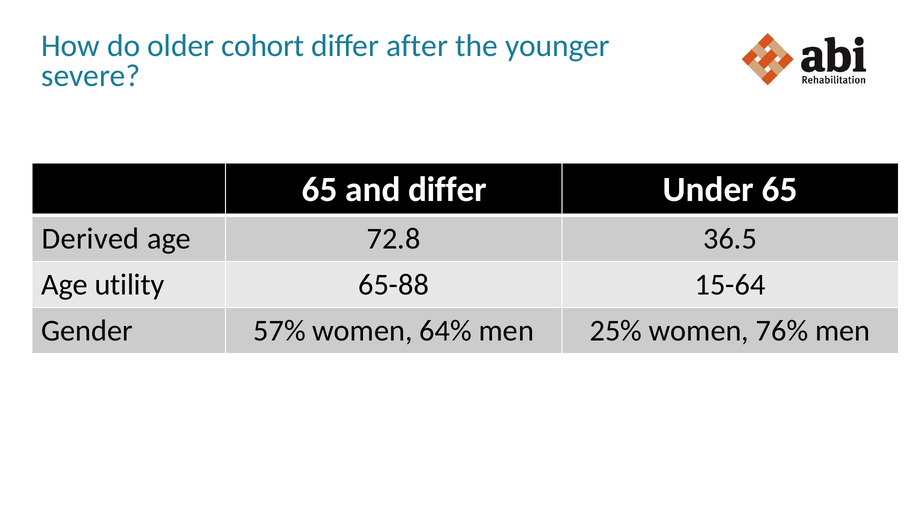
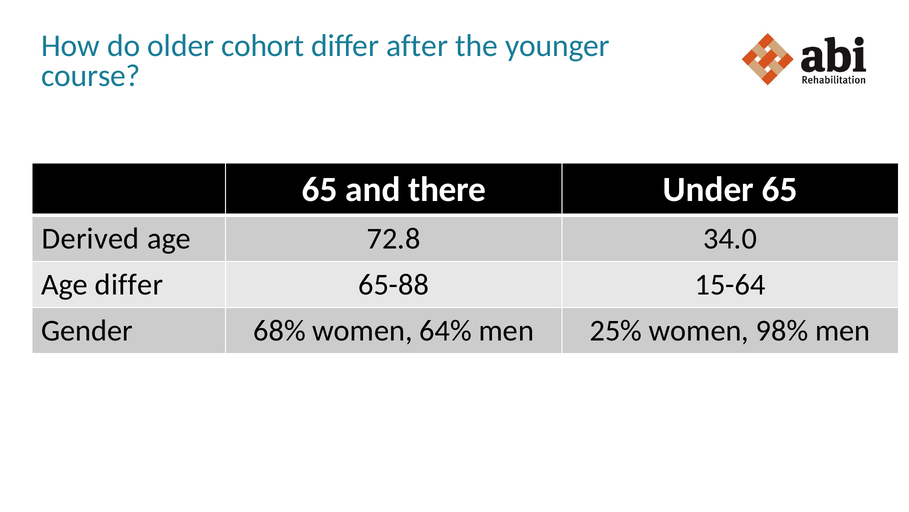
severe: severe -> course
and differ: differ -> there
36.5: 36.5 -> 34.0
Age utility: utility -> differ
57%: 57% -> 68%
76%: 76% -> 98%
